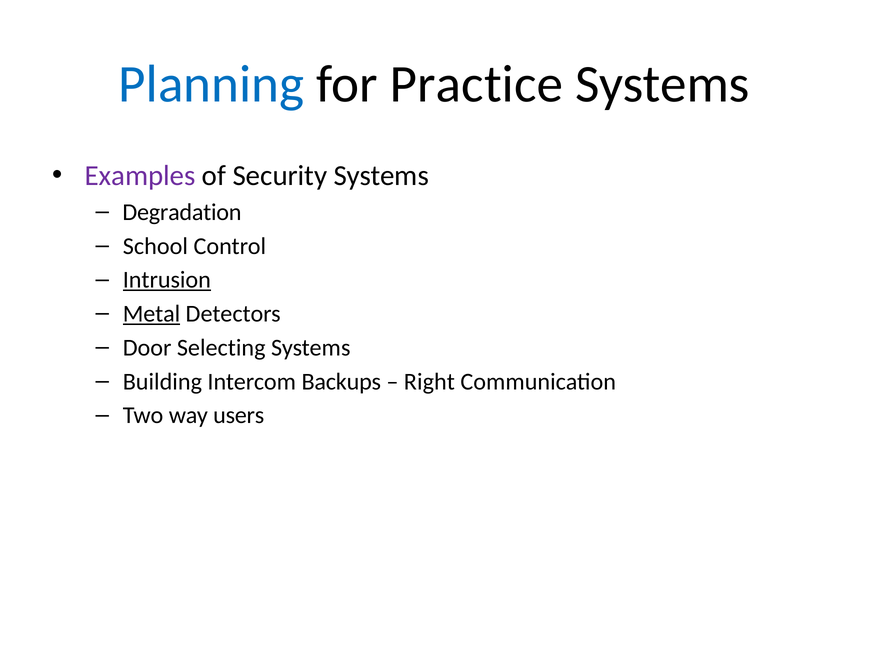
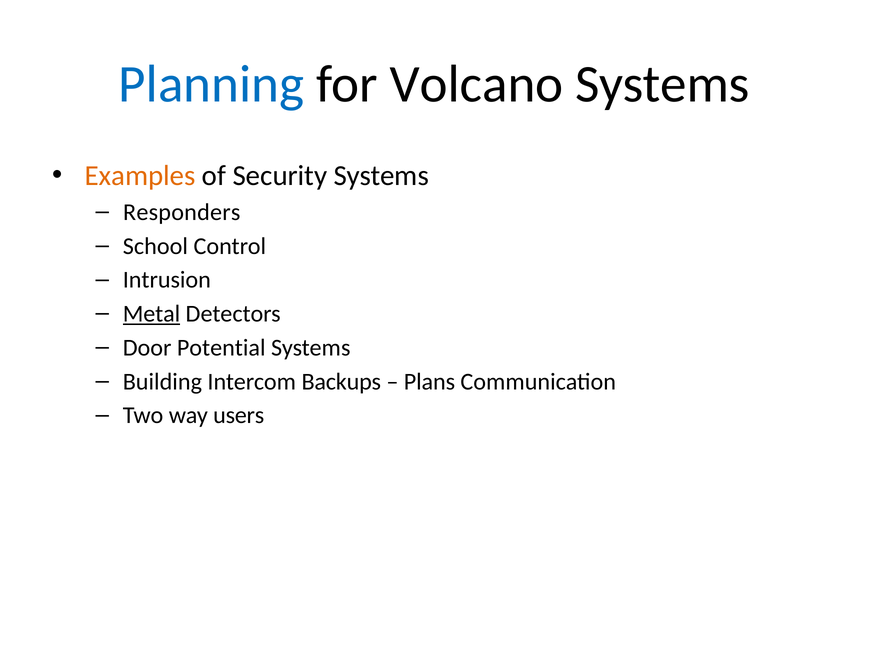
Practice: Practice -> Volcano
Examples colour: purple -> orange
Degradation: Degradation -> Responders
Intrusion underline: present -> none
Selecting: Selecting -> Potential
Right: Right -> Plans
